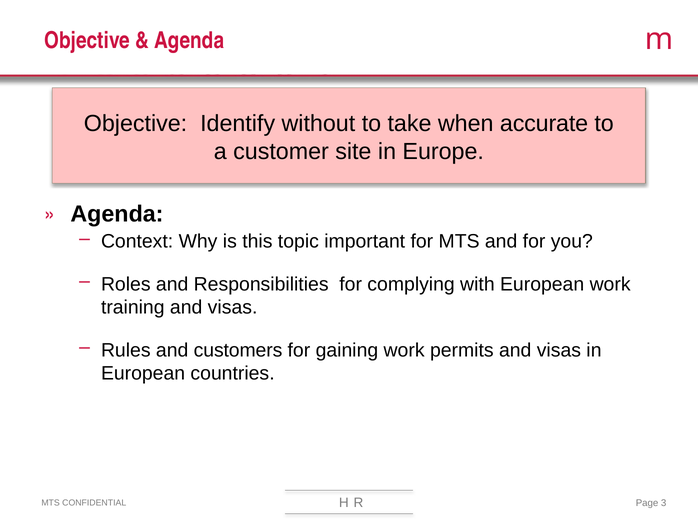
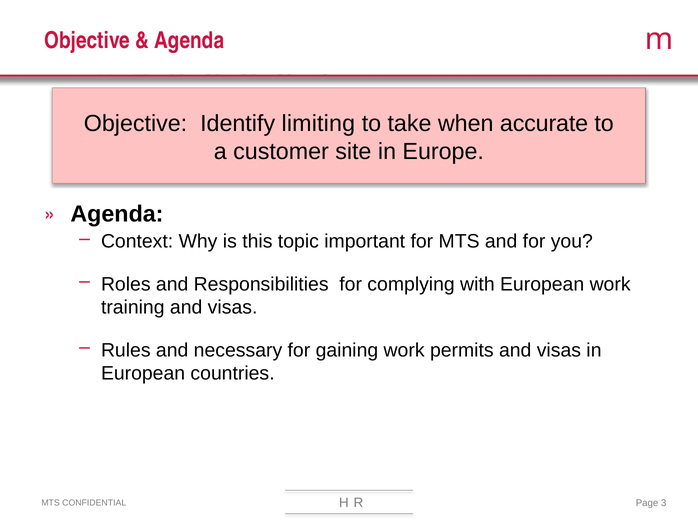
without: without -> limiting
customers: customers -> necessary
